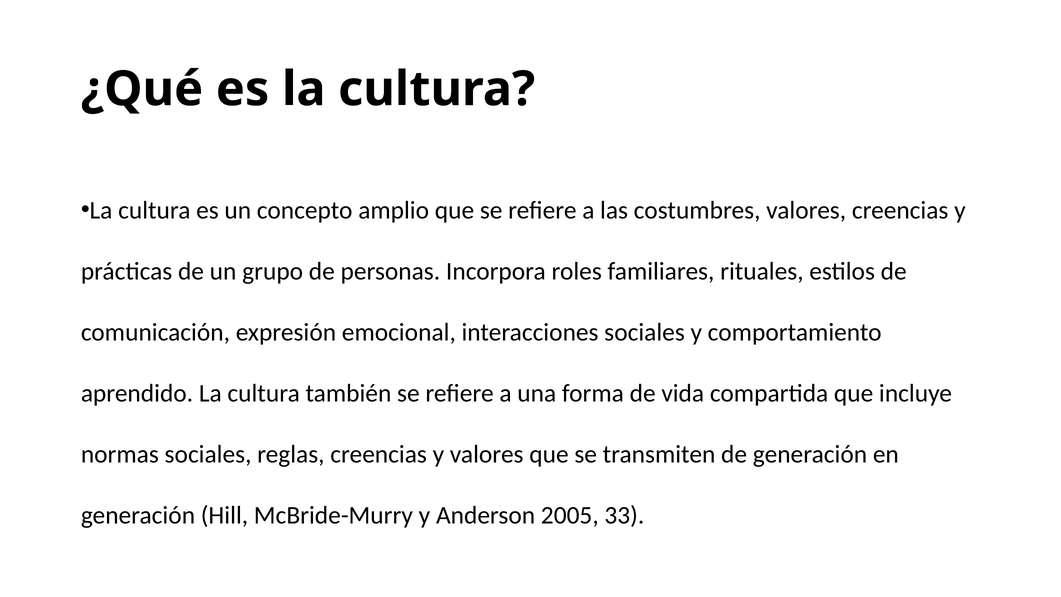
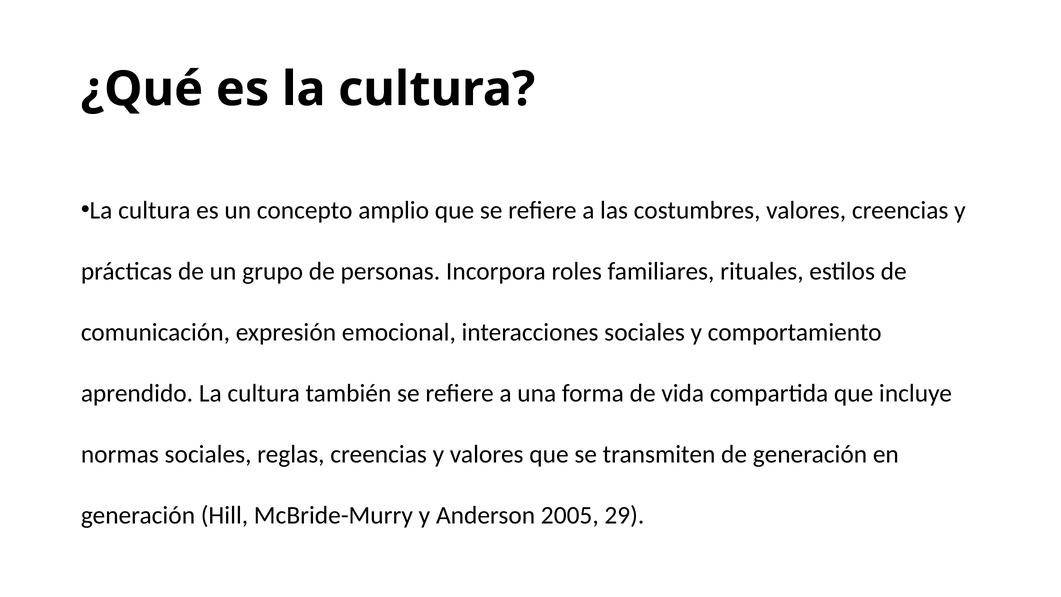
33: 33 -> 29
